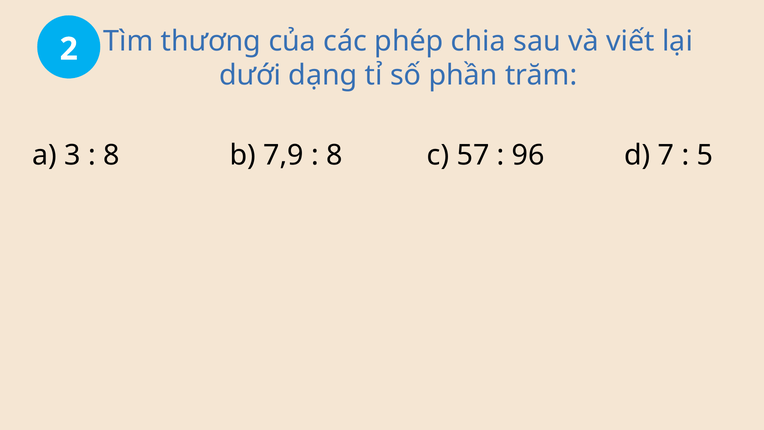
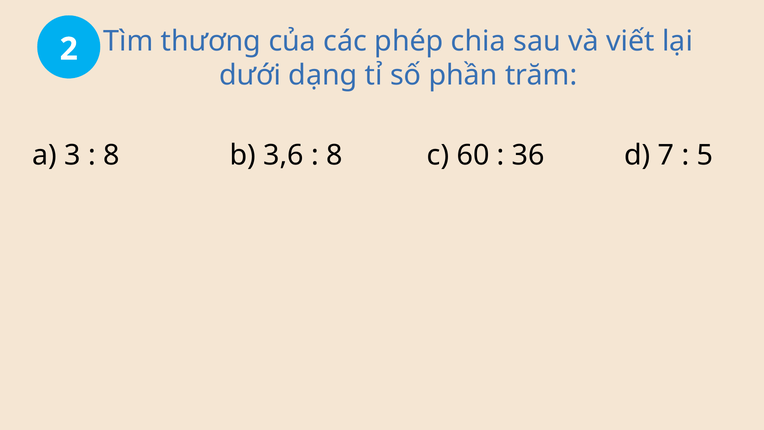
7,9: 7,9 -> 3,6
57: 57 -> 60
96: 96 -> 36
